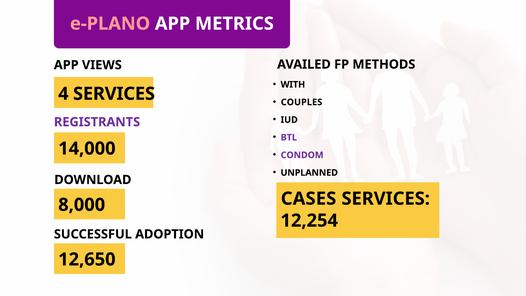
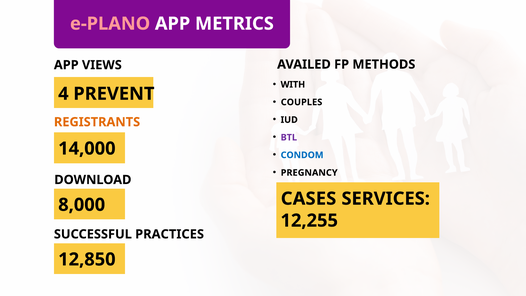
4 SERVICES: SERVICES -> PREVENT
REGISTRANTS colour: purple -> orange
CONDOM colour: purple -> blue
UNPLANNED: UNPLANNED -> PREGNANCY
12,254: 12,254 -> 12,255
ADOPTION: ADOPTION -> PRACTICES
12,650: 12,650 -> 12,850
